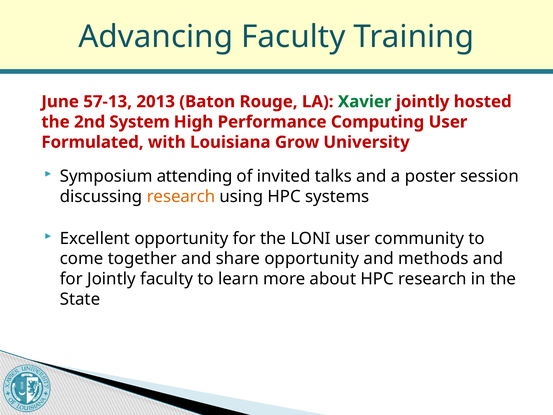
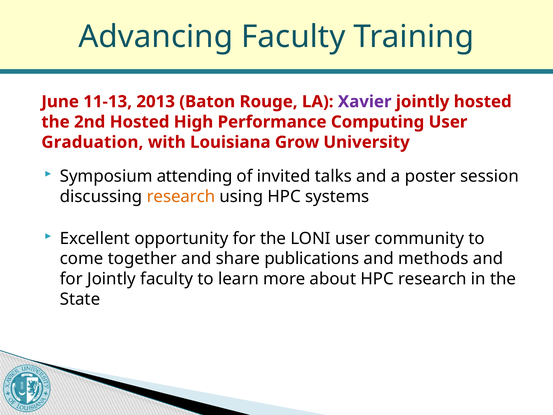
57-13: 57-13 -> 11-13
Xavier colour: green -> purple
2nd System: System -> Hosted
Formulated: Formulated -> Graduation
share opportunity: opportunity -> publications
